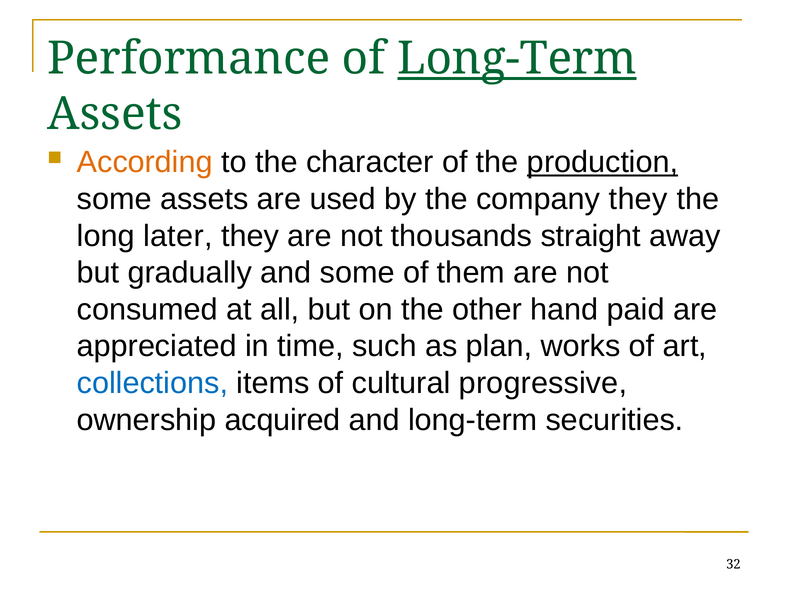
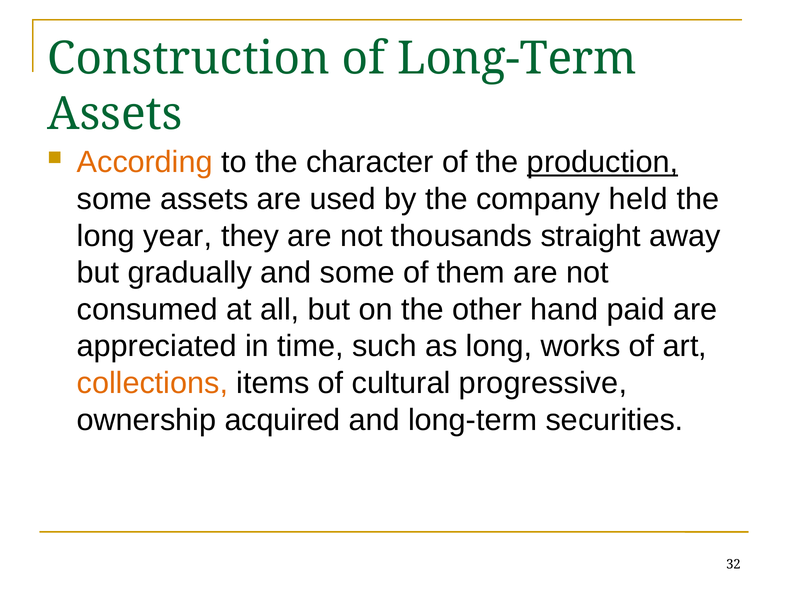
Performance: Performance -> Construction
Long-Term at (517, 59) underline: present -> none
company they: they -> held
later: later -> year
as plan: plan -> long
collections colour: blue -> orange
